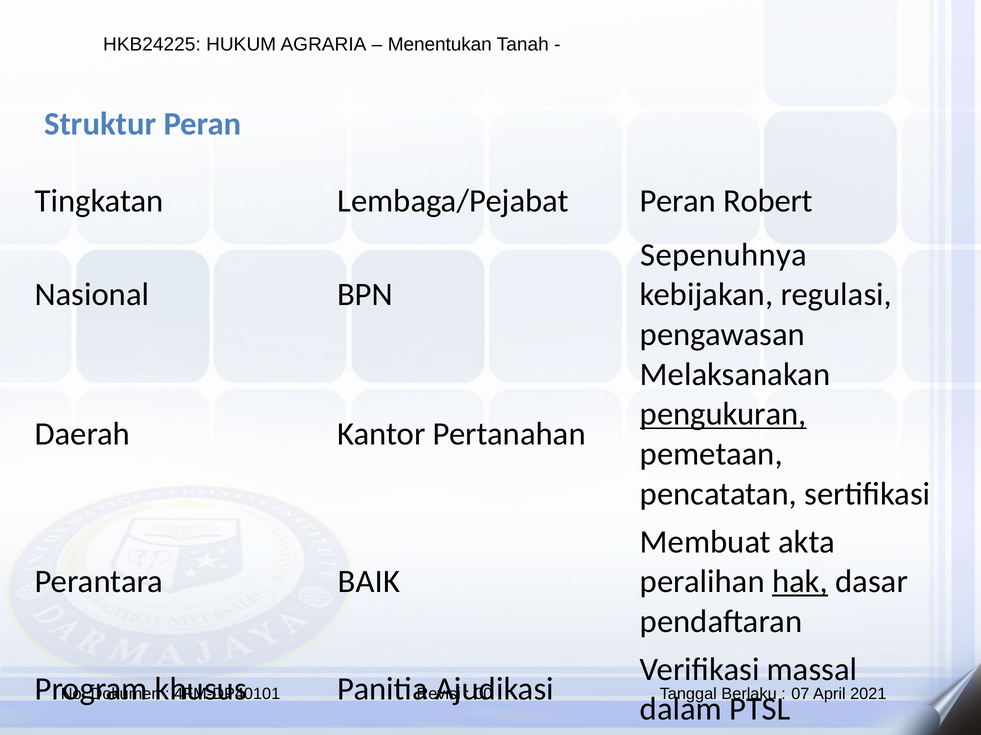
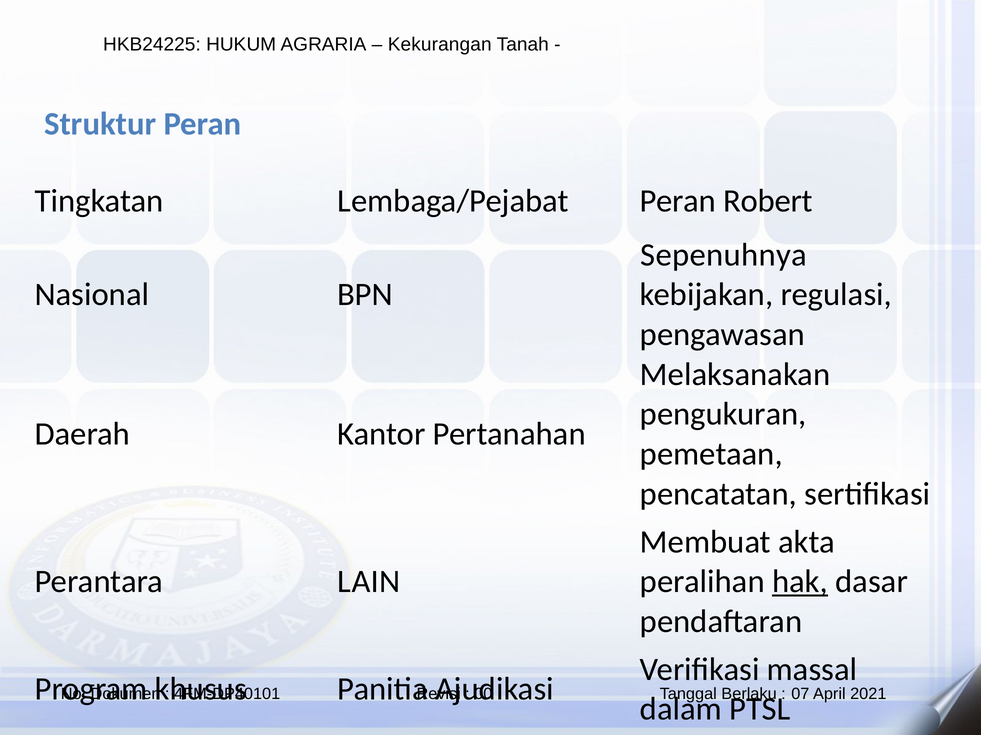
Menentukan: Menentukan -> Kekurangan
pengukuran underline: present -> none
BAIK: BAIK -> LAIN
